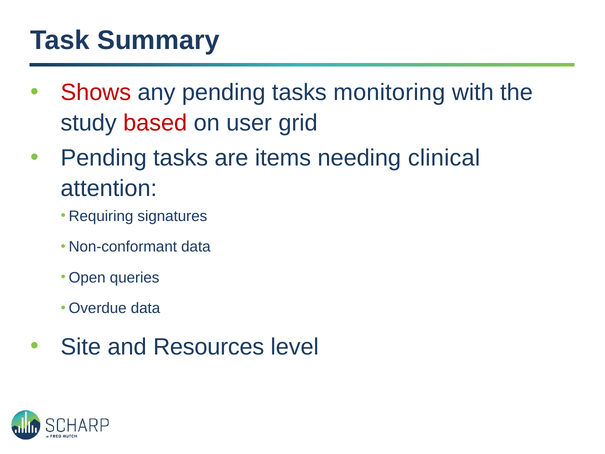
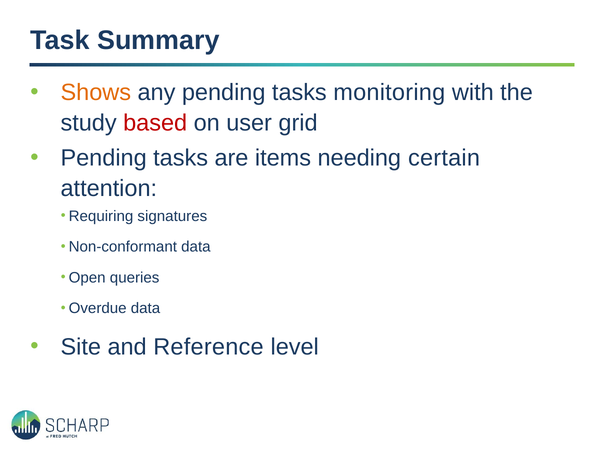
Shows colour: red -> orange
clinical: clinical -> certain
Resources: Resources -> Reference
